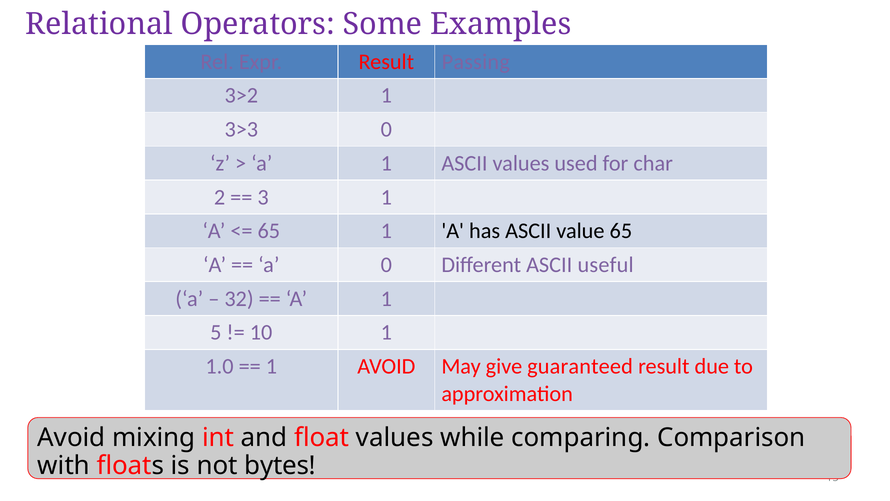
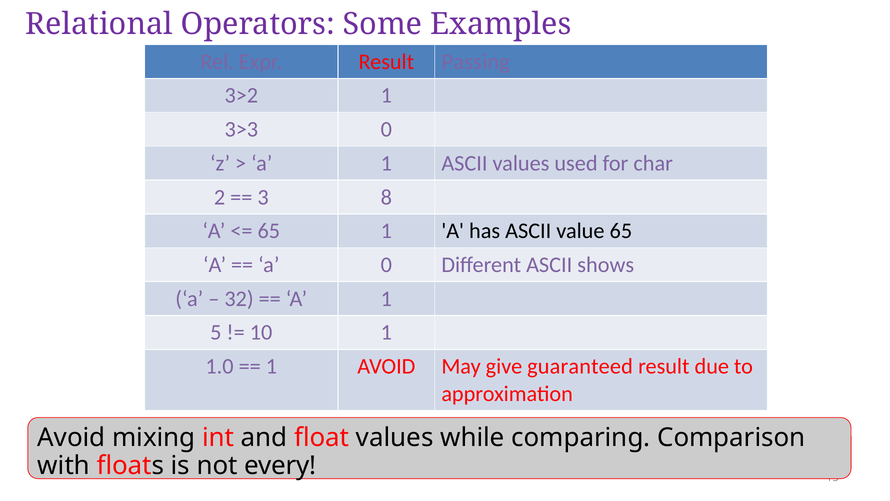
3 1: 1 -> 8
useful: useful -> shows
bytes: bytes -> every
